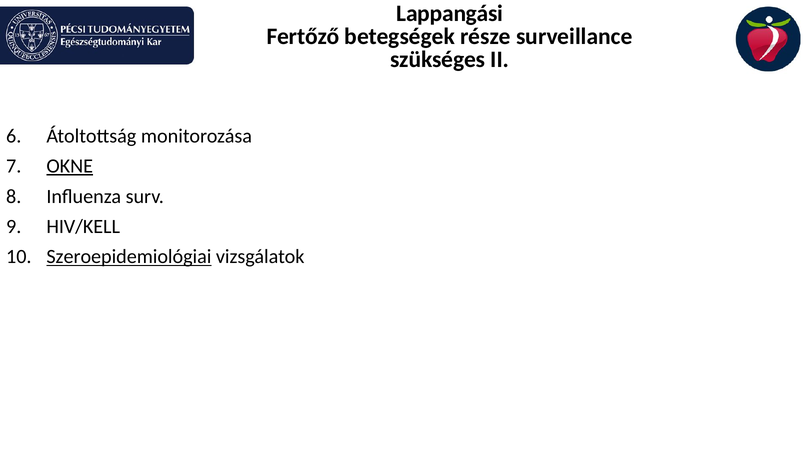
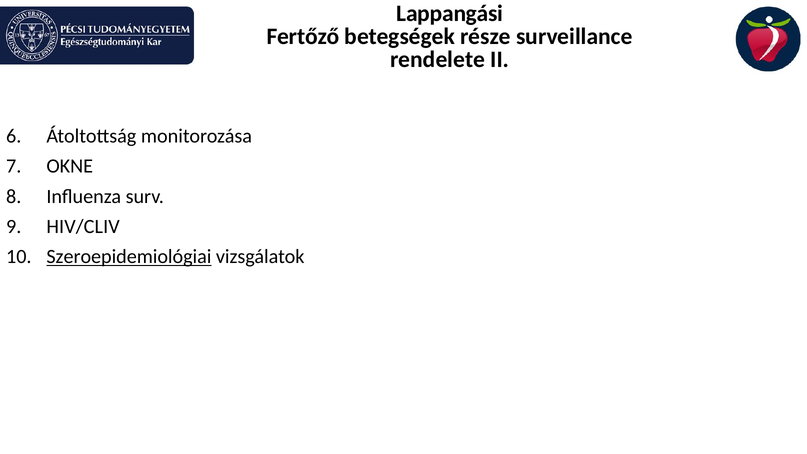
szükséges: szükséges -> rendelete
OKNE underline: present -> none
HIV/KELL: HIV/KELL -> HIV/CLIV
